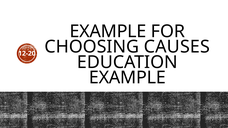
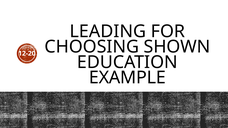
EXAMPLE at (108, 31): EXAMPLE -> LEADING
CAUSES: CAUSES -> SHOWN
